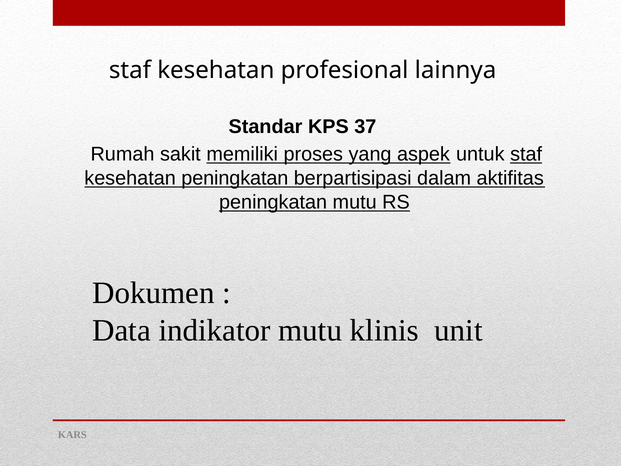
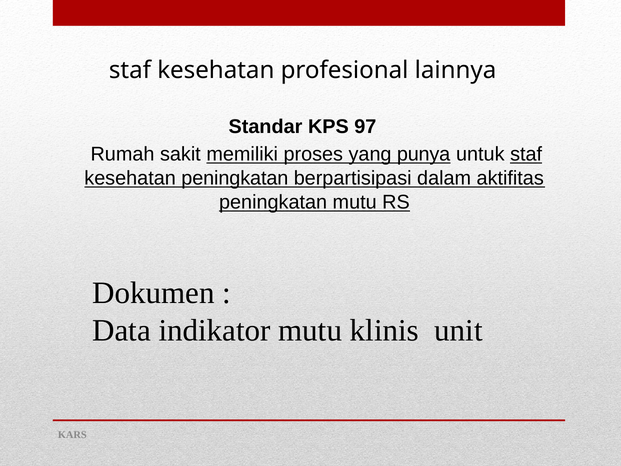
37: 37 -> 97
aspek: aspek -> punya
